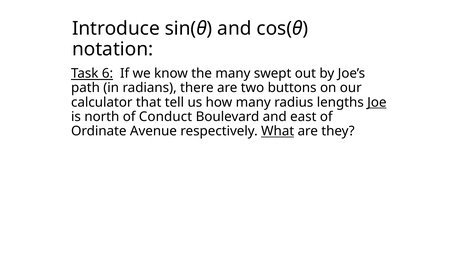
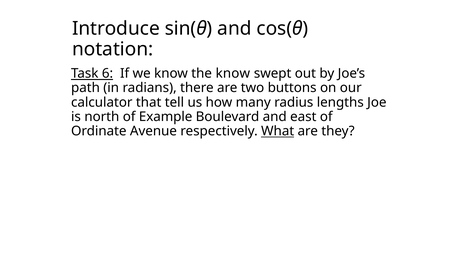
the many: many -> know
Joe underline: present -> none
Conduct: Conduct -> Example
